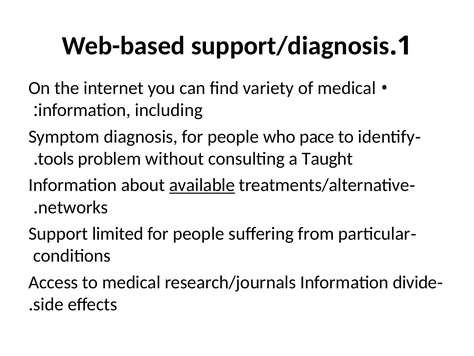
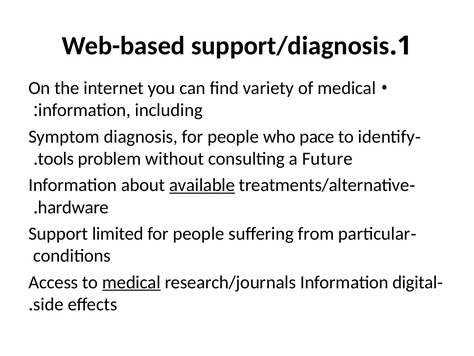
Taught: Taught -> Future
networks: networks -> hardware
medical at (131, 282) underline: none -> present
divide: divide -> digital
